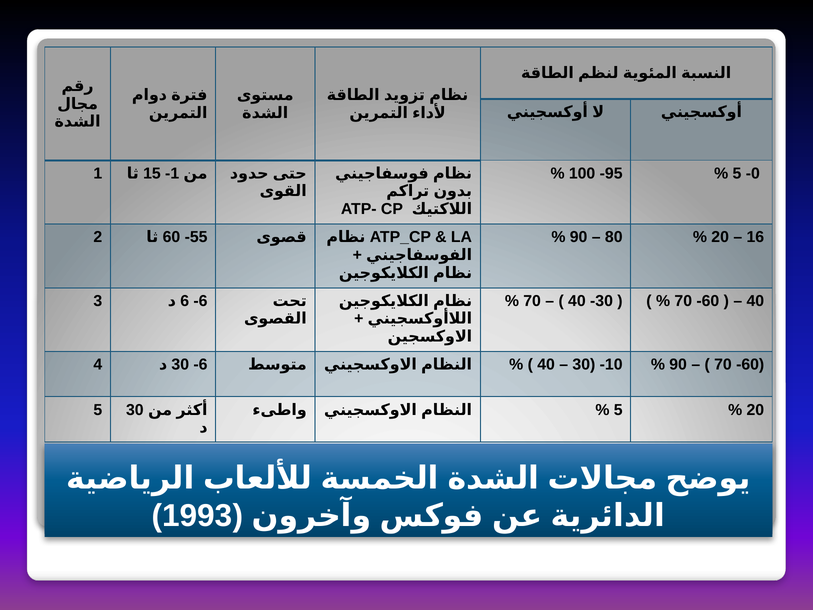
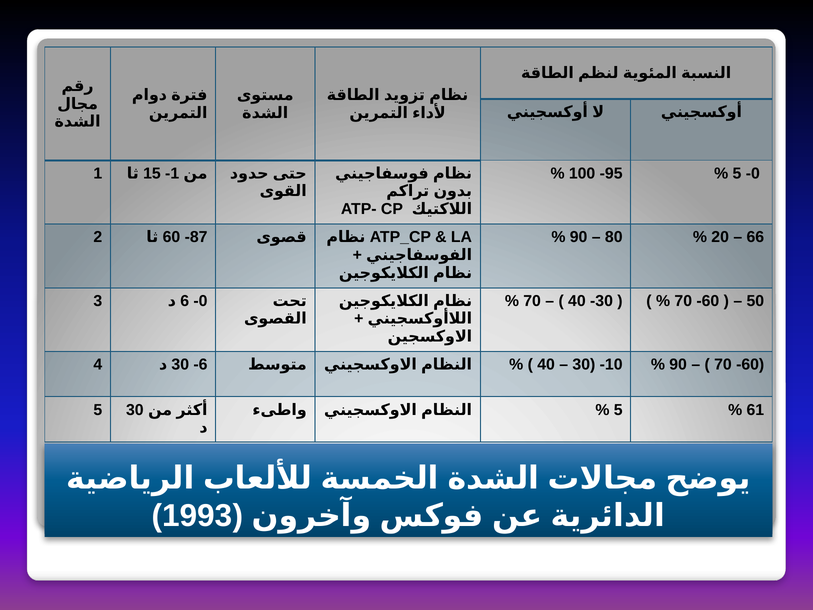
55: 55 -> 87
16: 16 -> 66
3 6: 6 -> 0
40 at (755, 301): 40 -> 50
20 at (755, 410): 20 -> 61
